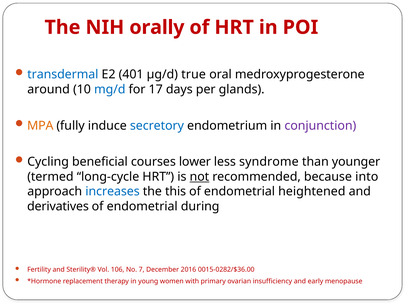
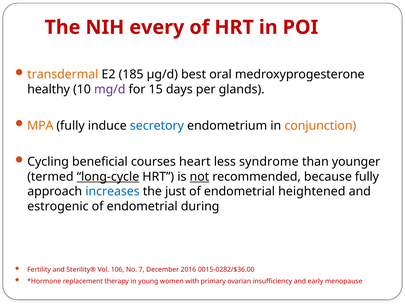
orally: orally -> every
transdermal colour: blue -> orange
401: 401 -> 185
true: true -> best
around: around -> healthy
mg/d colour: blue -> purple
17: 17 -> 15
conjunction colour: purple -> orange
lower: lower -> heart
long-cycle underline: none -> present
because into: into -> fully
this: this -> just
derivatives: derivatives -> estrogenic
